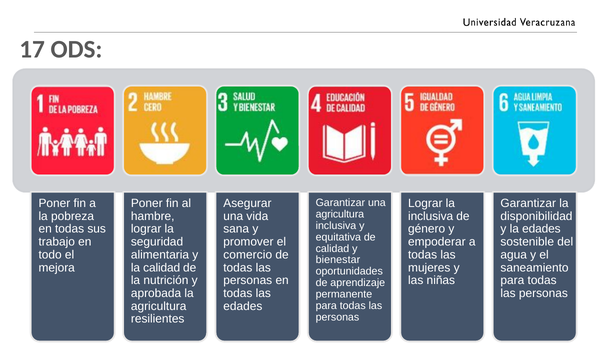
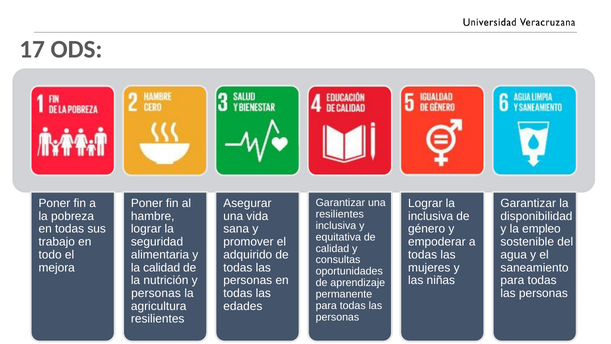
agricultura at (340, 214): agricultura -> resilientes
la edades: edades -> empleo
comercio: comercio -> adquirido
bienestar: bienestar -> consultas
aprobada at (156, 293): aprobada -> personas
